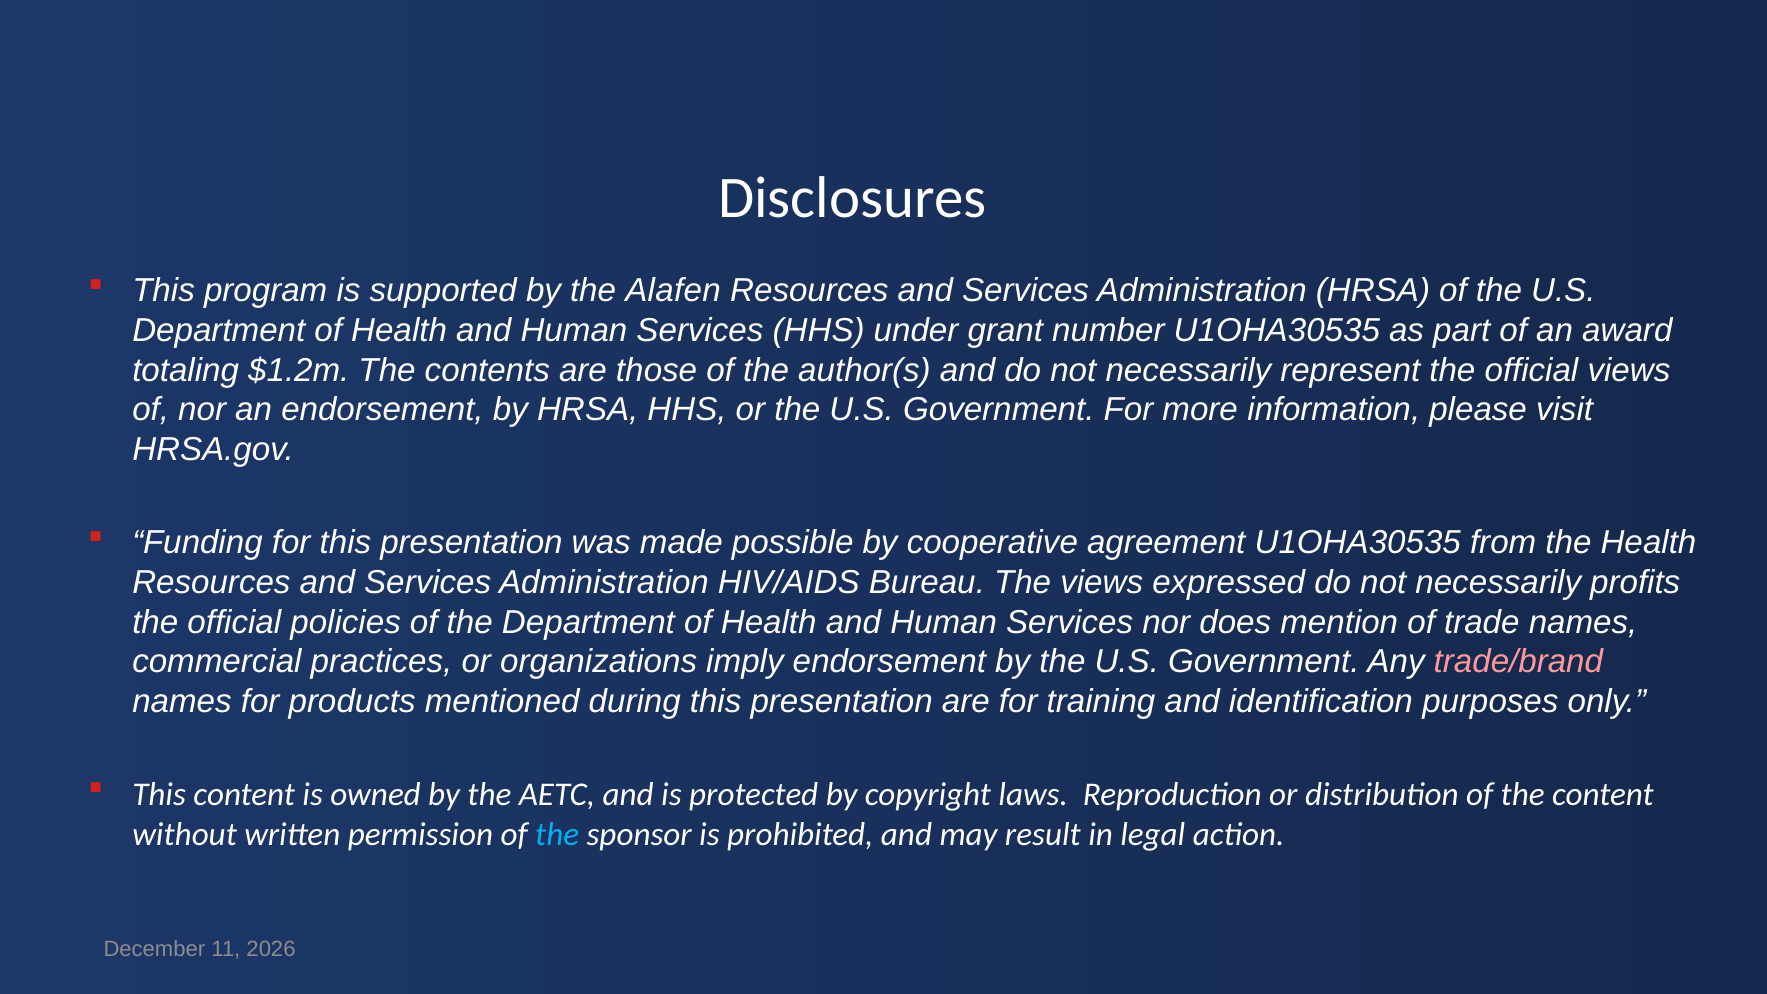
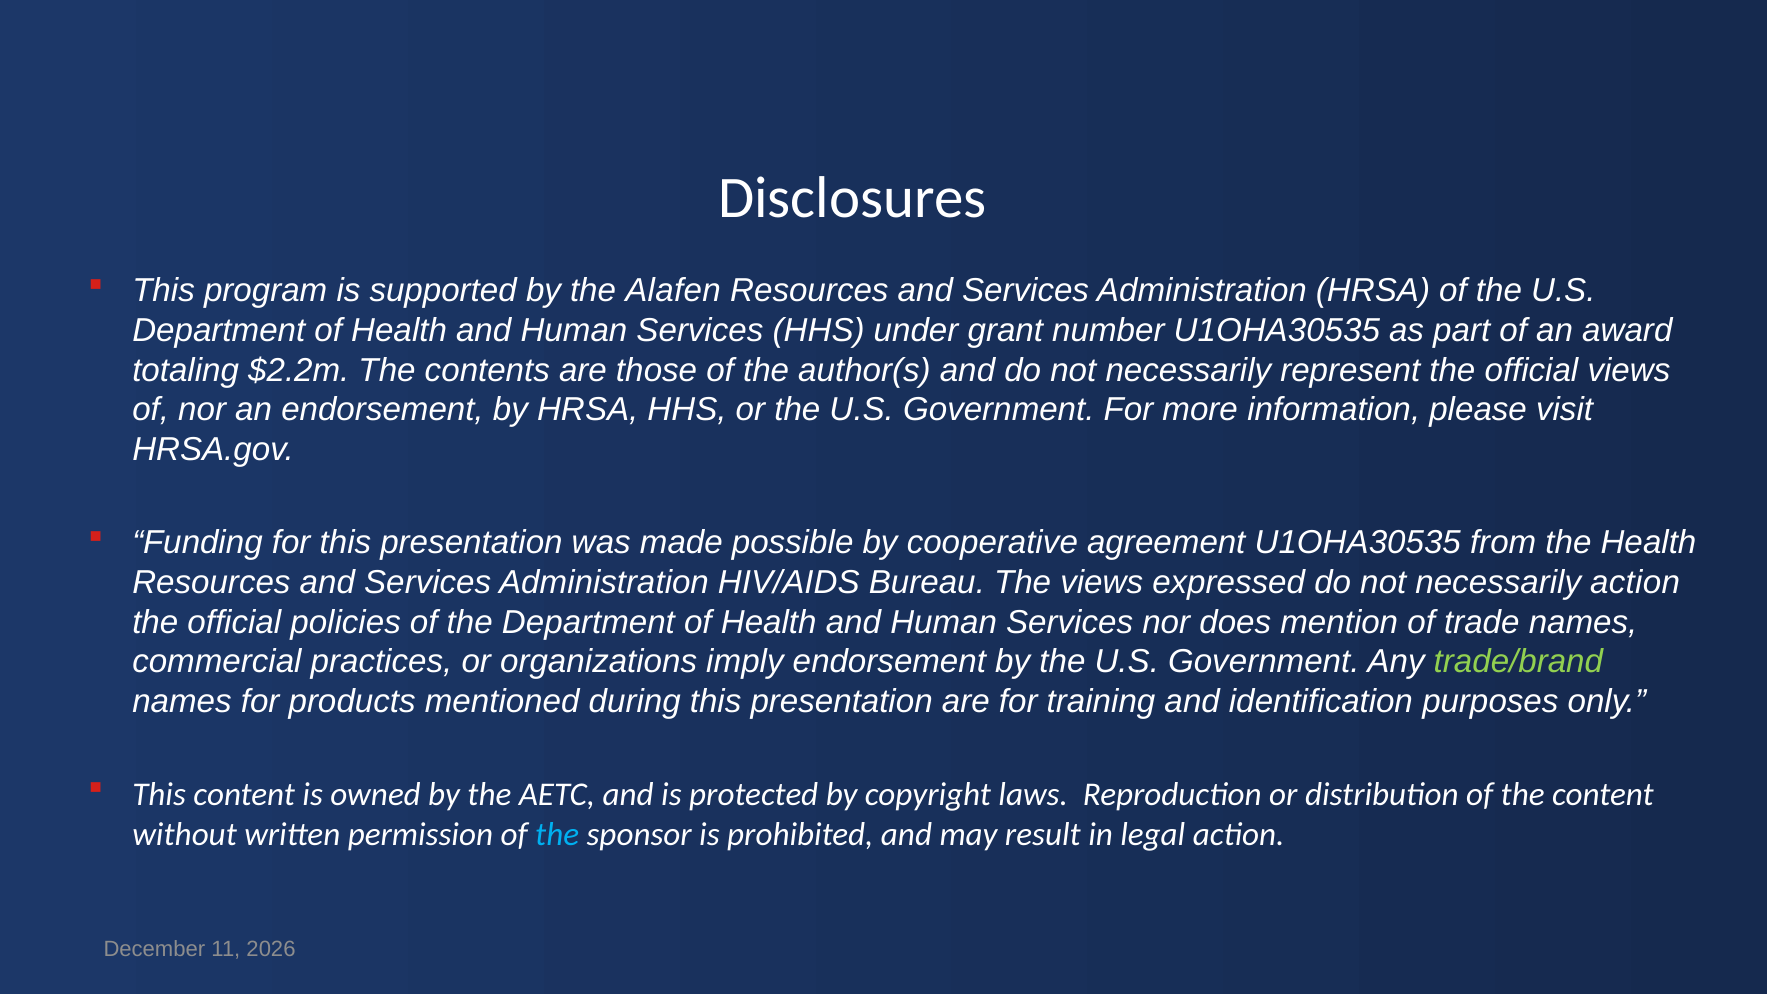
$1.2m: $1.2m -> $2.2m
necessarily profits: profits -> action
trade/brand colour: pink -> light green
